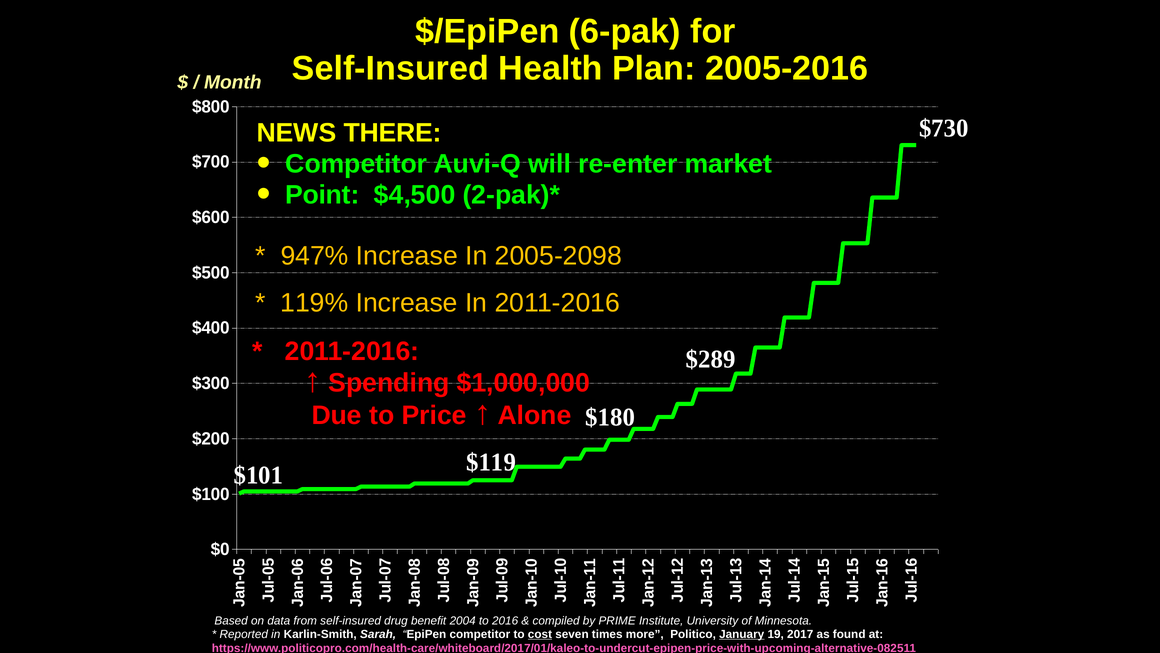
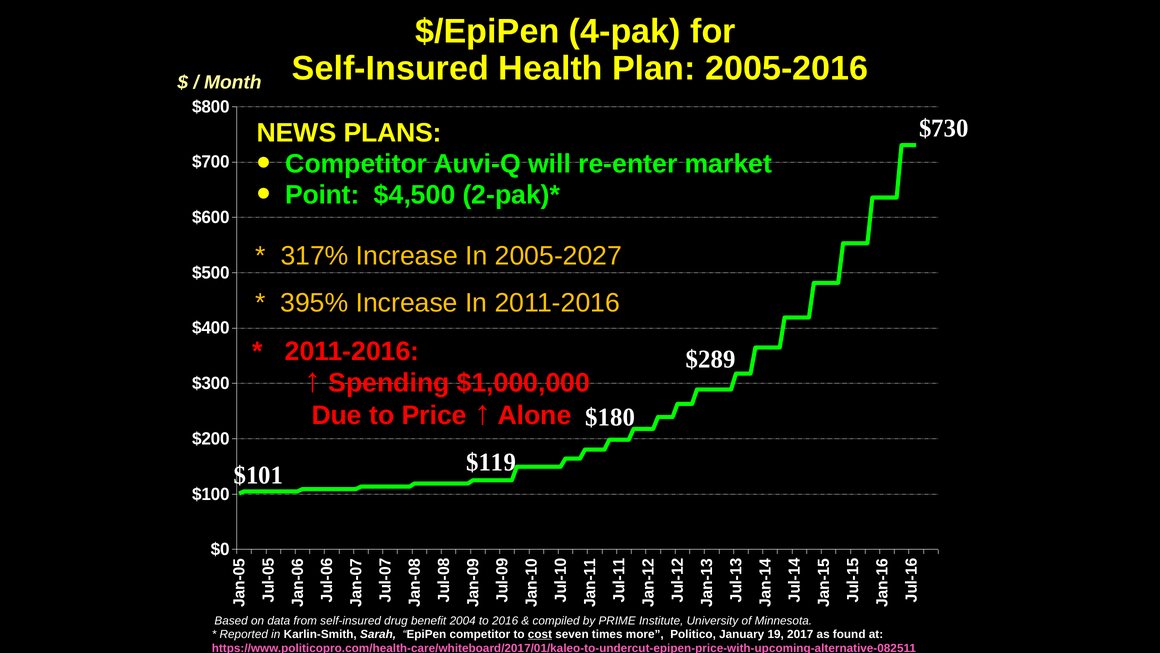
6-pak: 6-pak -> 4-pak
THERE: THERE -> PLANS
947%: 947% -> 317%
2005-2098: 2005-2098 -> 2005-2027
119%: 119% -> 395%
January underline: present -> none
